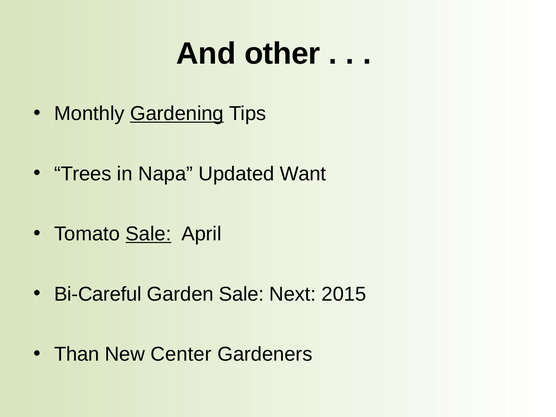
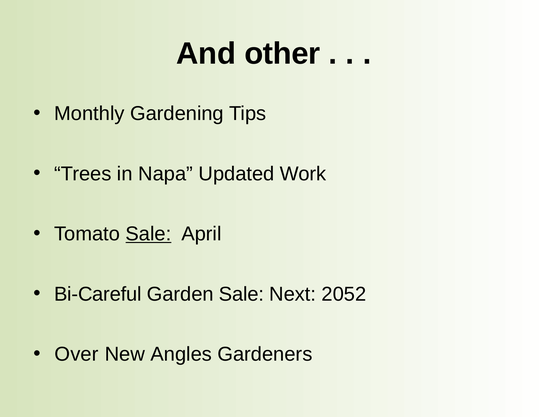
Gardening underline: present -> none
Want: Want -> Work
2015: 2015 -> 2052
Than: Than -> Over
Center: Center -> Angles
